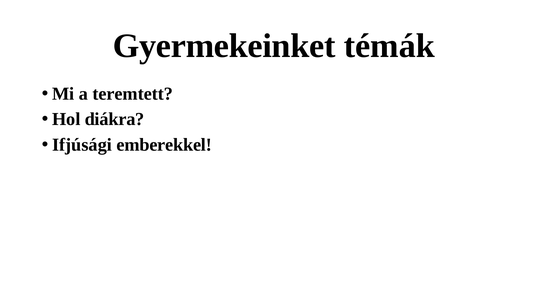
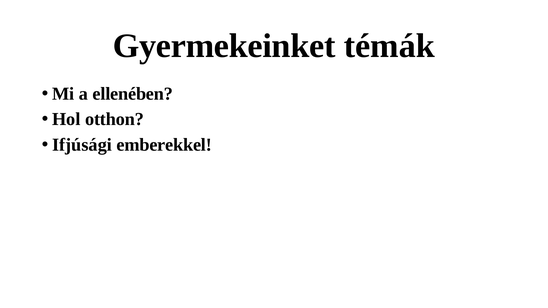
teremtett: teremtett -> ellenében
diákra: diákra -> otthon
